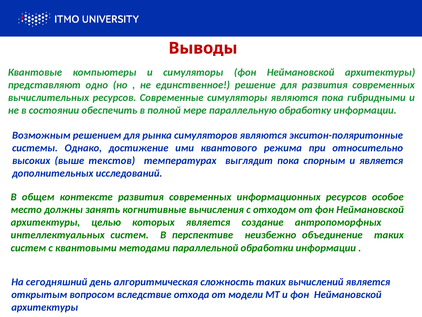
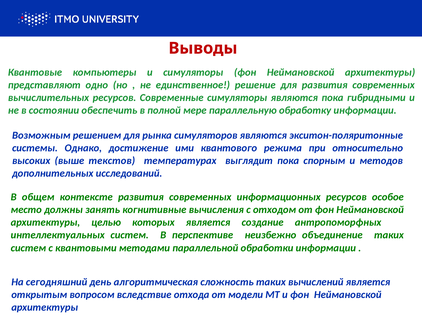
и является: является -> методов
